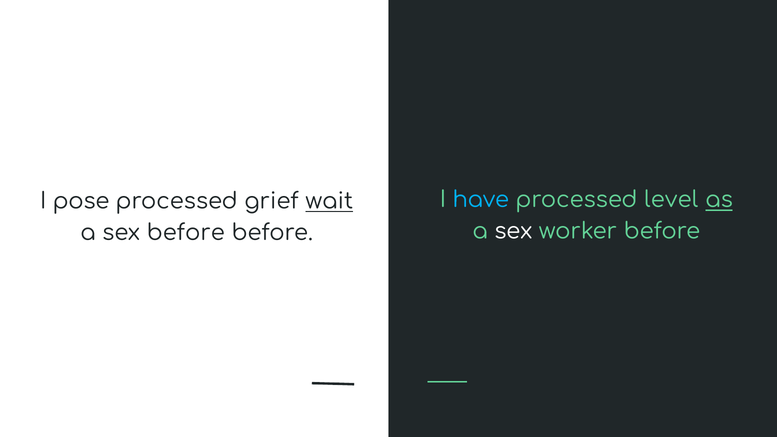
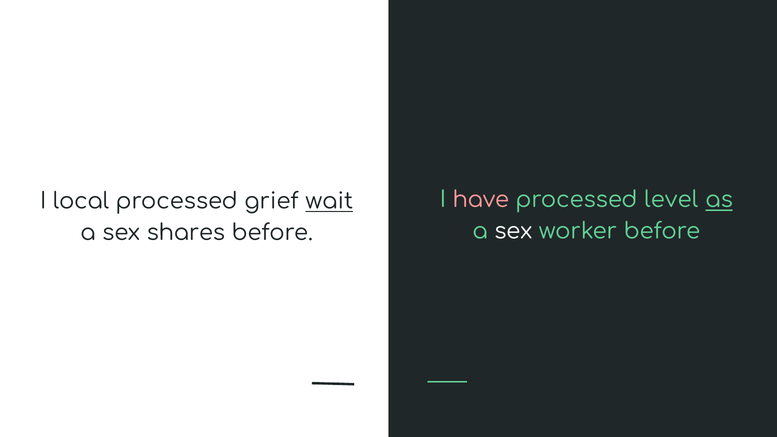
have colour: light blue -> pink
pose: pose -> local
sex before: before -> shares
